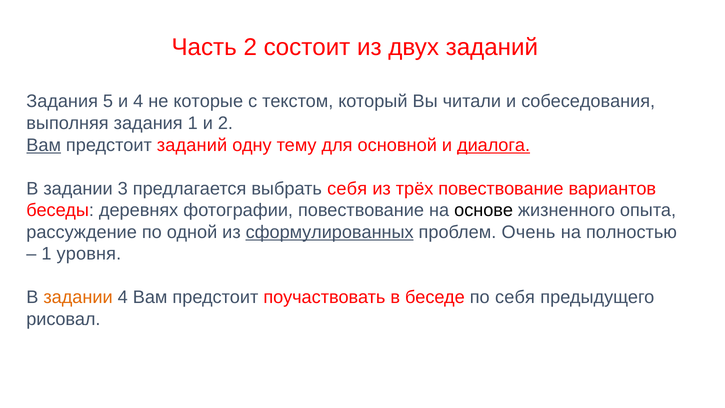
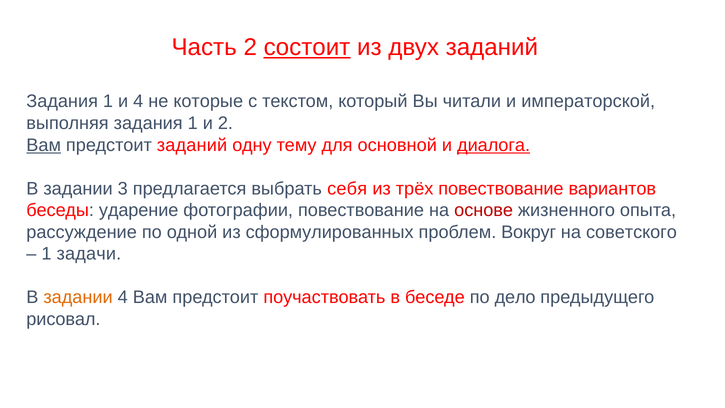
состоит underline: none -> present
5 at (108, 101): 5 -> 1
собеседования: собеседования -> императорской
деревнях: деревнях -> ударение
основе colour: black -> red
сформулированных underline: present -> none
Очень: Очень -> Вокруг
полностью: полностью -> советского
уровня: уровня -> задачи
по себя: себя -> дело
